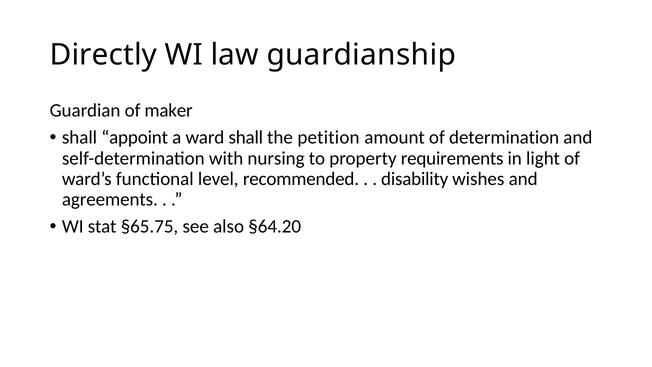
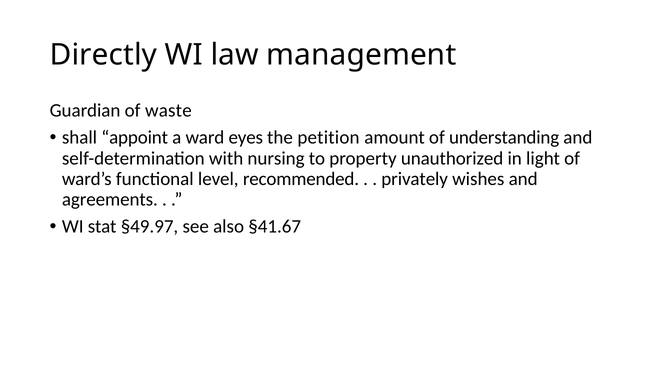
guardianship: guardianship -> management
maker: maker -> waste
ward shall: shall -> eyes
determination: determination -> understanding
requirements: requirements -> unauthorized
disability: disability -> privately
§65.75: §65.75 -> §49.97
§64.20: §64.20 -> §41.67
